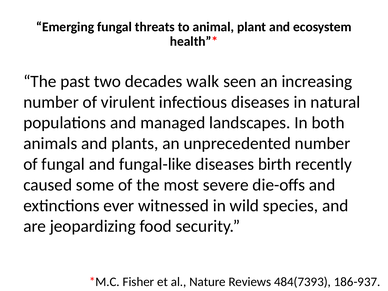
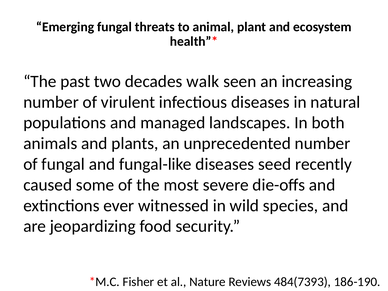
birth: birth -> seed
186-937: 186-937 -> 186-190
